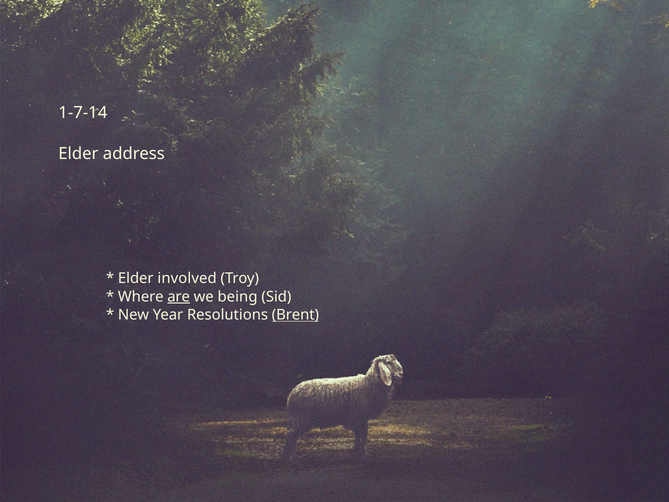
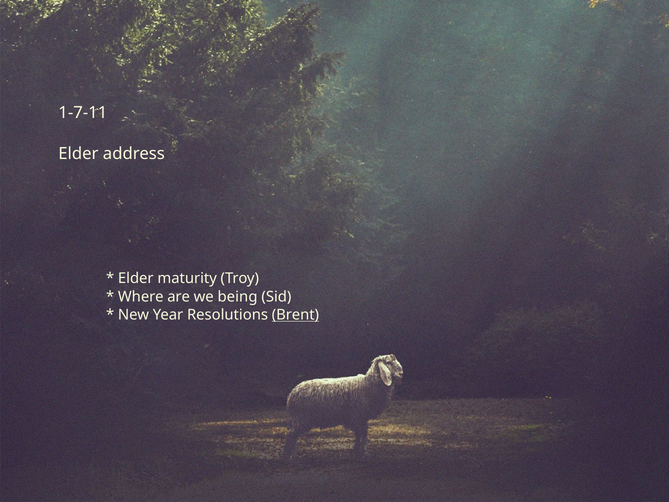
1-7-14: 1-7-14 -> 1-7-11
involved: involved -> maturity
are underline: present -> none
